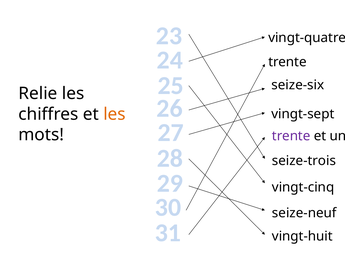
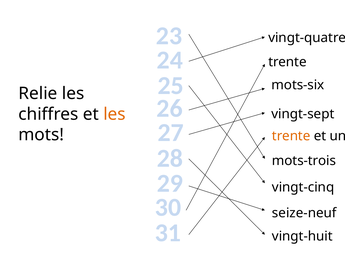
seize-six: seize-six -> mots-six
trente at (291, 136) colour: purple -> orange
seize-trois: seize-trois -> mots-trois
